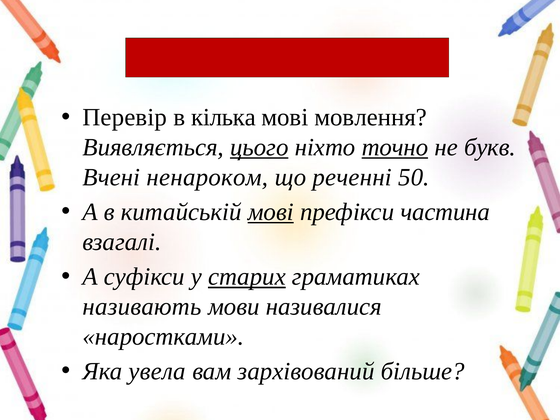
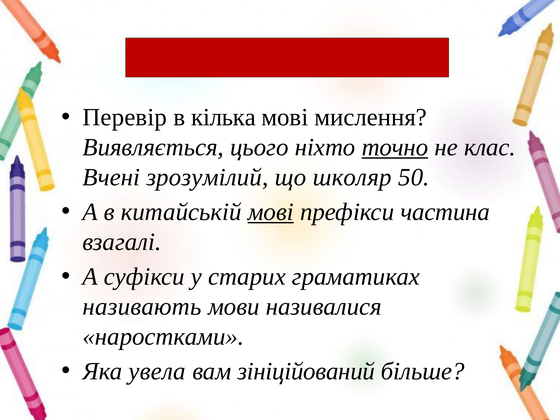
мовлення: мовлення -> мислення
цього underline: present -> none
букв: букв -> клас
ненароком: ненароком -> зрозумілий
реченні: реченні -> школяр
старих underline: present -> none
зархівований: зархівований -> зініційований
